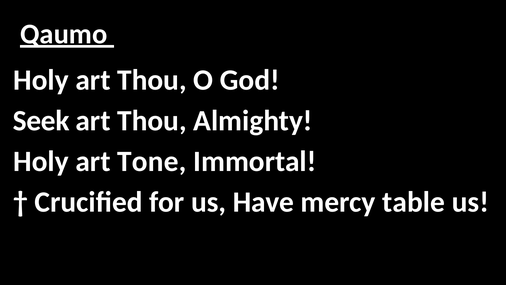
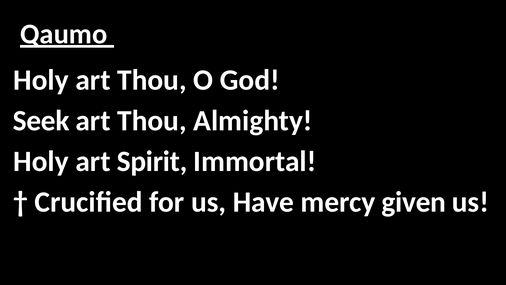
Tone: Tone -> Spirit
table: table -> given
